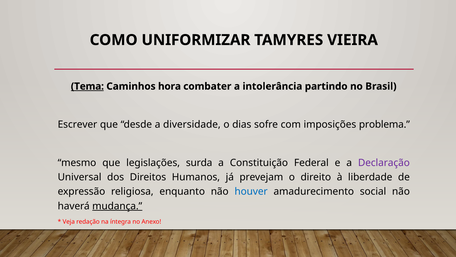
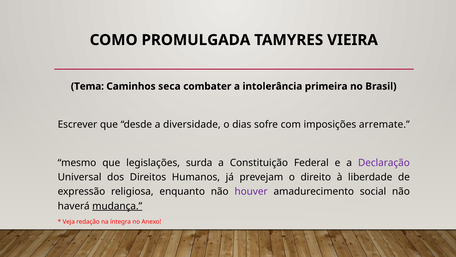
UNIFORMIZAR: UNIFORMIZAR -> PROMULGADA
Tema underline: present -> none
hora: hora -> seca
partindo: partindo -> primeira
problema: problema -> arremate
houver colour: blue -> purple
